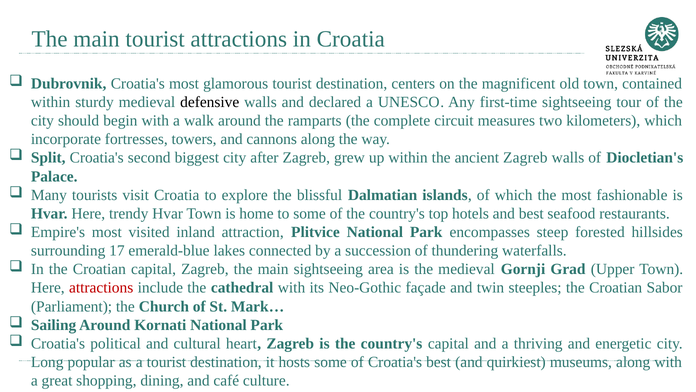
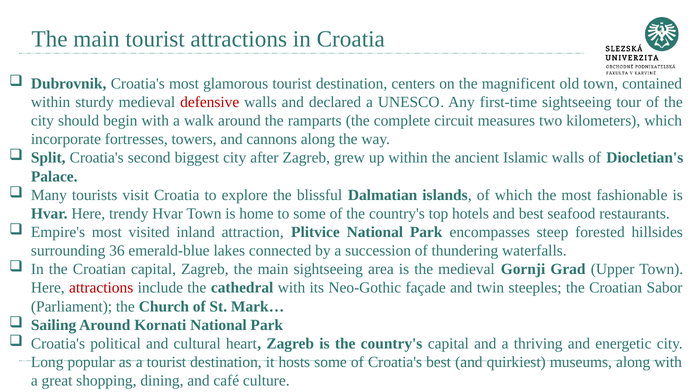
defensive colour: black -> red
ancient Zagreb: Zagreb -> Islamic
17: 17 -> 36
